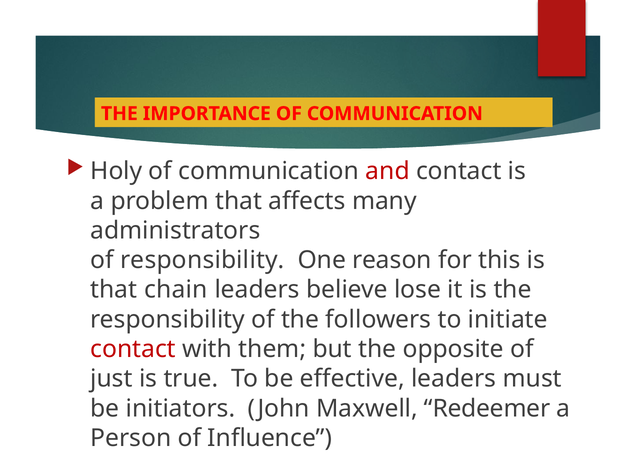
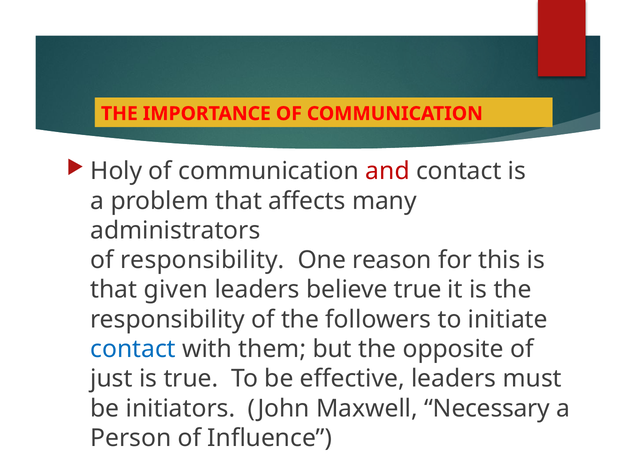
chain: chain -> given
believe lose: lose -> true
contact at (133, 349) colour: red -> blue
Redeemer: Redeemer -> Necessary
